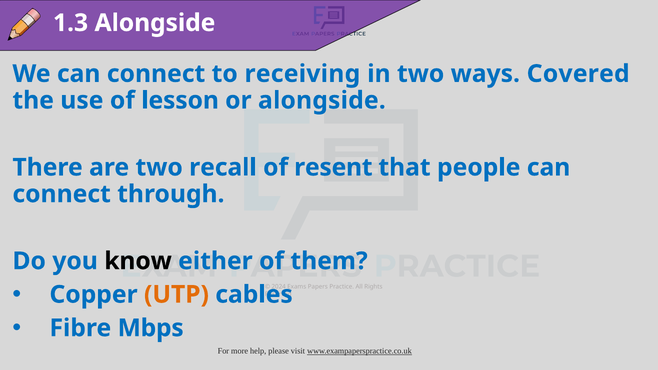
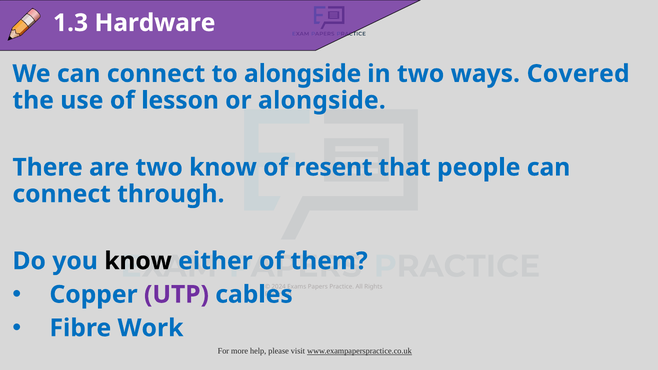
1.3 Alongside: Alongside -> Hardware
to receiving: receiving -> alongside
two recall: recall -> know
UTP colour: orange -> purple
Mbps: Mbps -> Work
